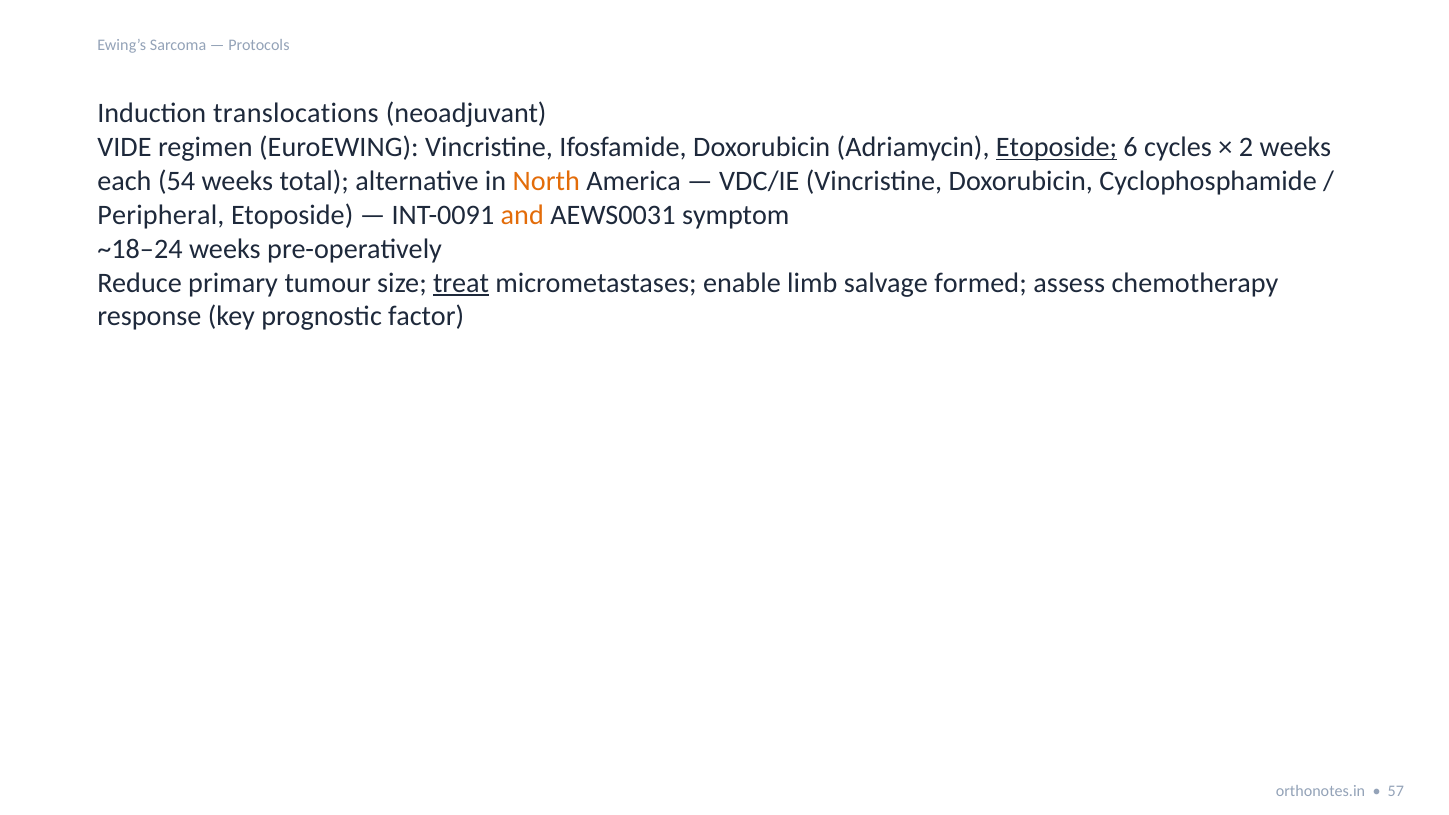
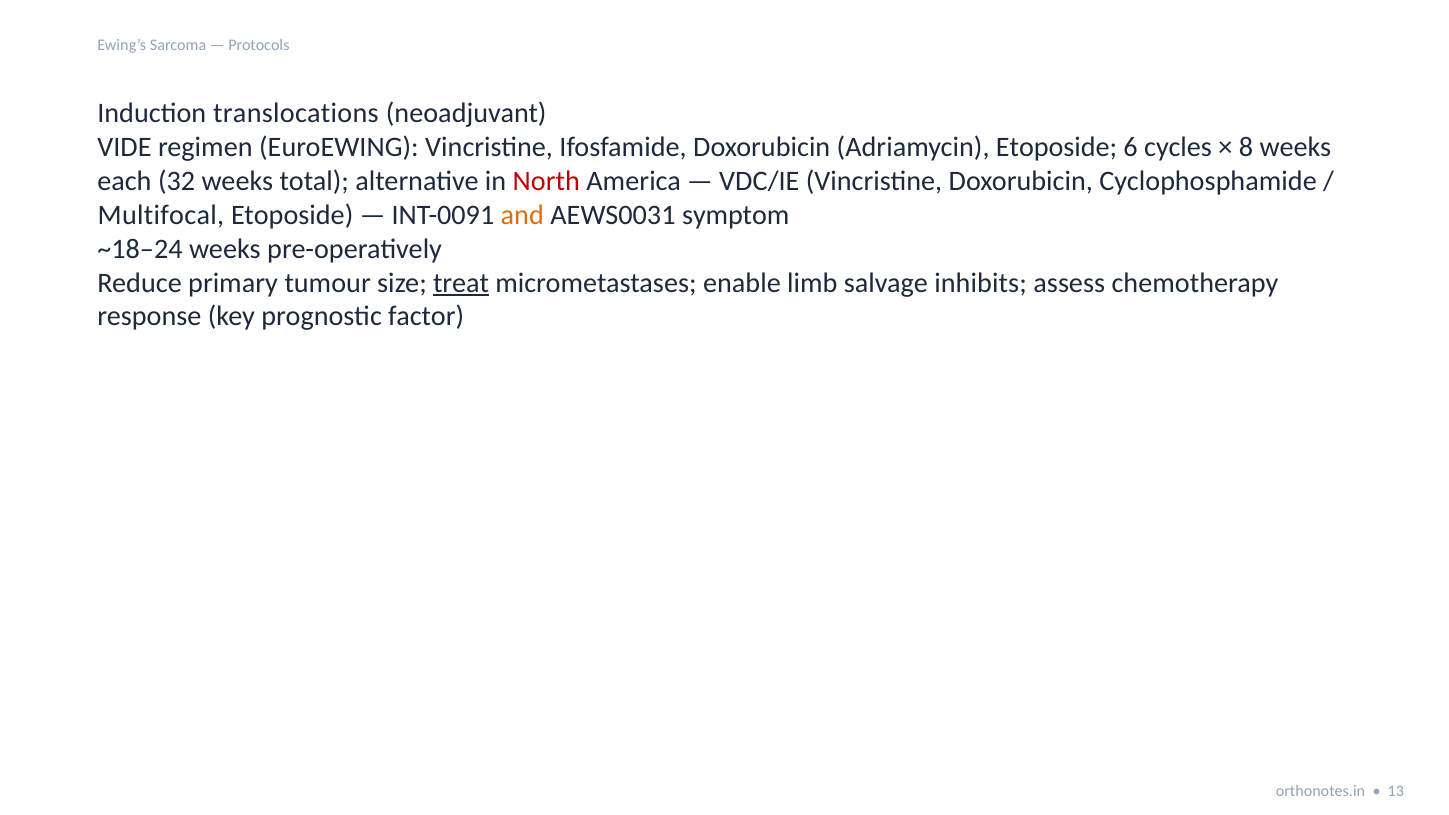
Etoposide at (1056, 148) underline: present -> none
2: 2 -> 8
54: 54 -> 32
North colour: orange -> red
Peripheral: Peripheral -> Multifocal
formed: formed -> inhibits
57: 57 -> 13
